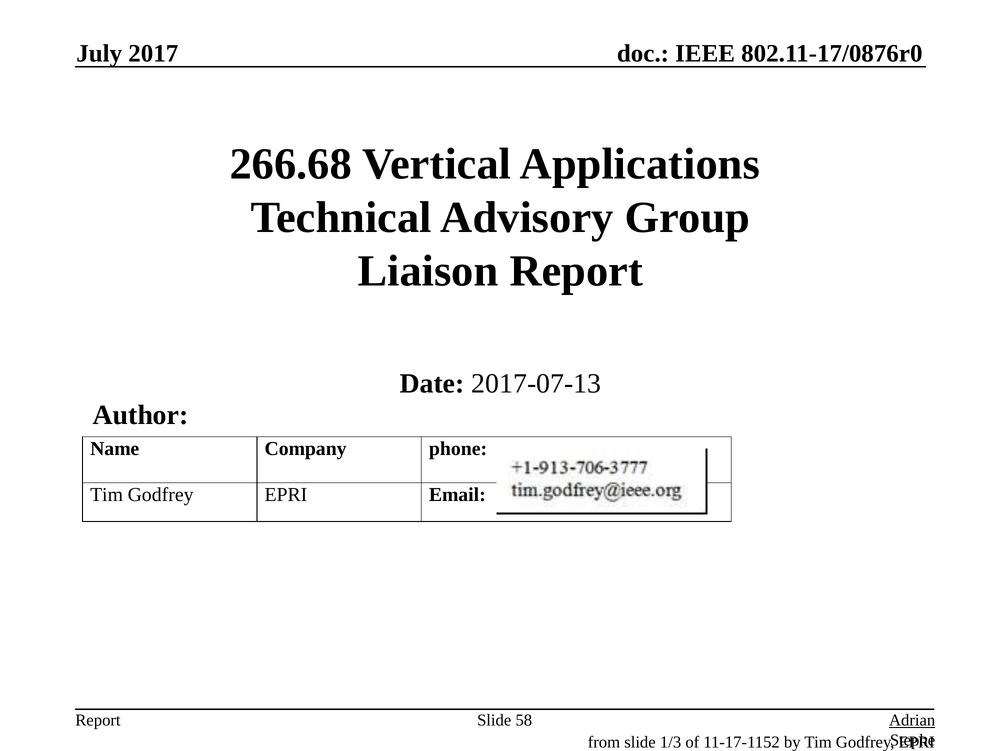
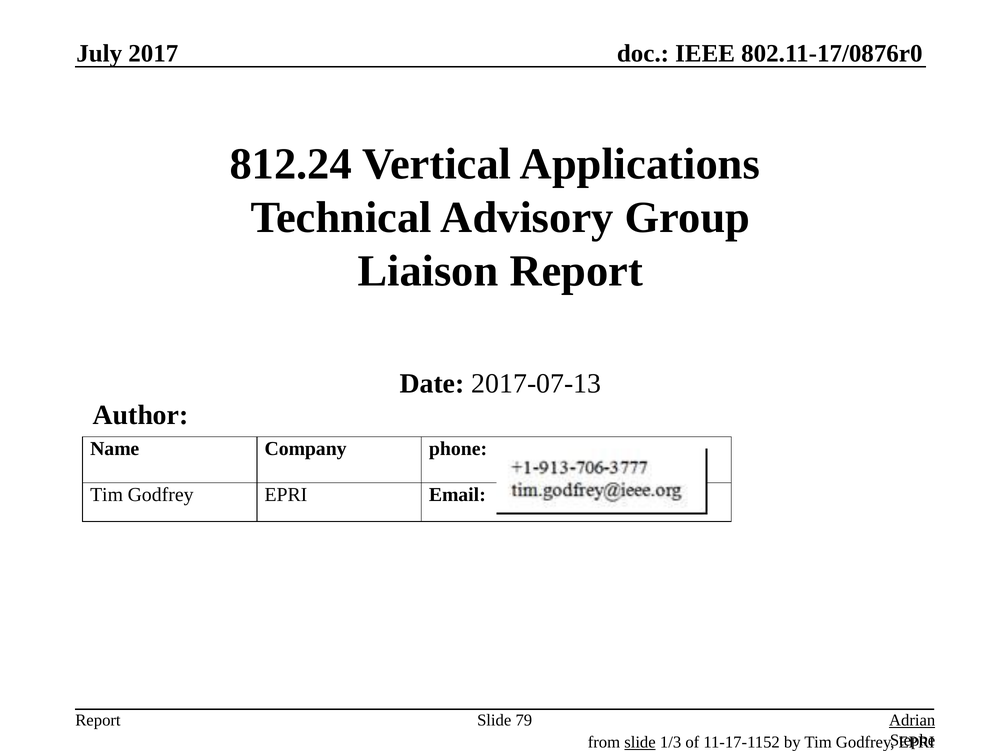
266.68: 266.68 -> 812.24
58: 58 -> 79
slide at (640, 742) underline: none -> present
